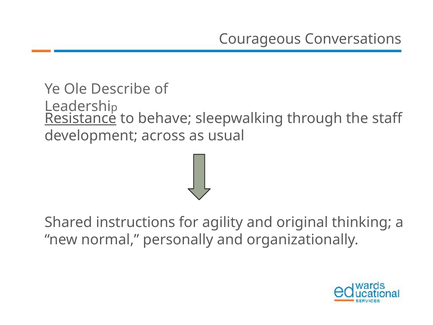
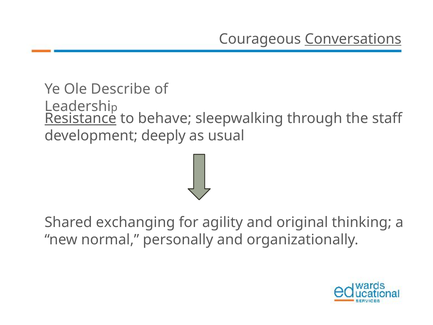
Conversations underline: none -> present
across: across -> deeply
instructions: instructions -> exchanging
